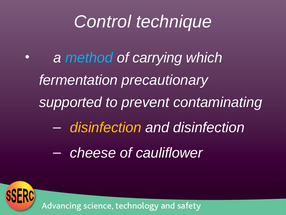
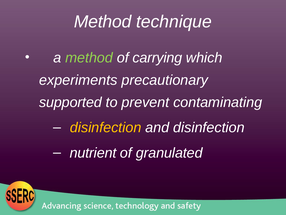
Control at (103, 22): Control -> Method
method at (89, 58) colour: light blue -> light green
fermentation: fermentation -> experiments
cheese: cheese -> nutrient
cauliflower: cauliflower -> granulated
